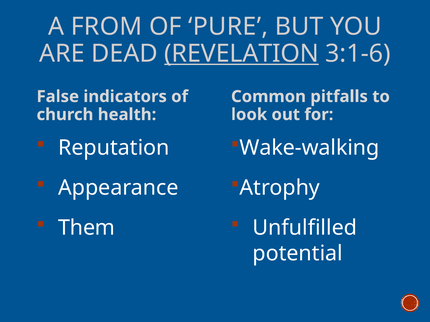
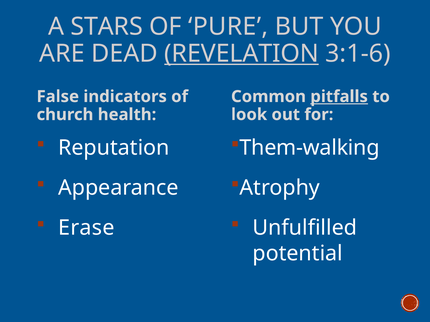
FROM: FROM -> STARS
pitfalls underline: none -> present
Wake-walking: Wake-walking -> Them-walking
Them: Them -> Erase
